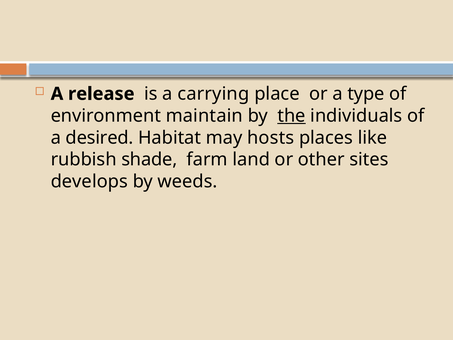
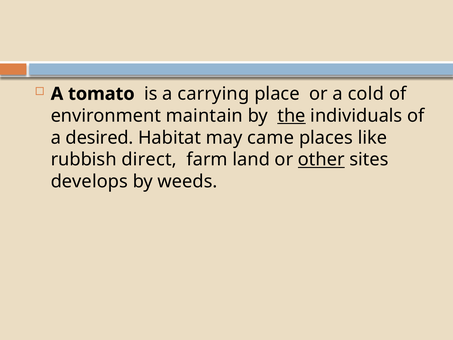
release: release -> tomato
type: type -> cold
hosts: hosts -> came
shade: shade -> direct
other underline: none -> present
